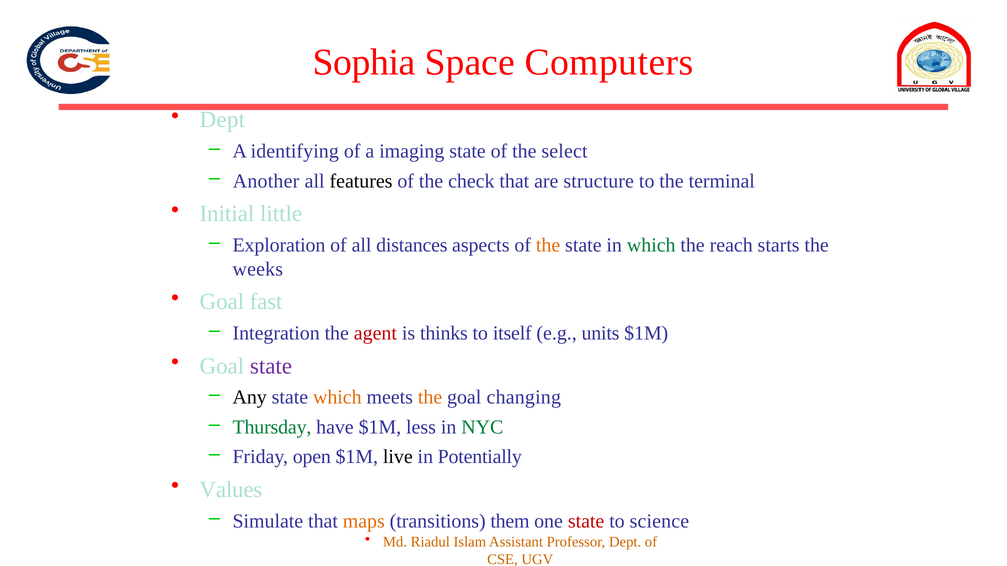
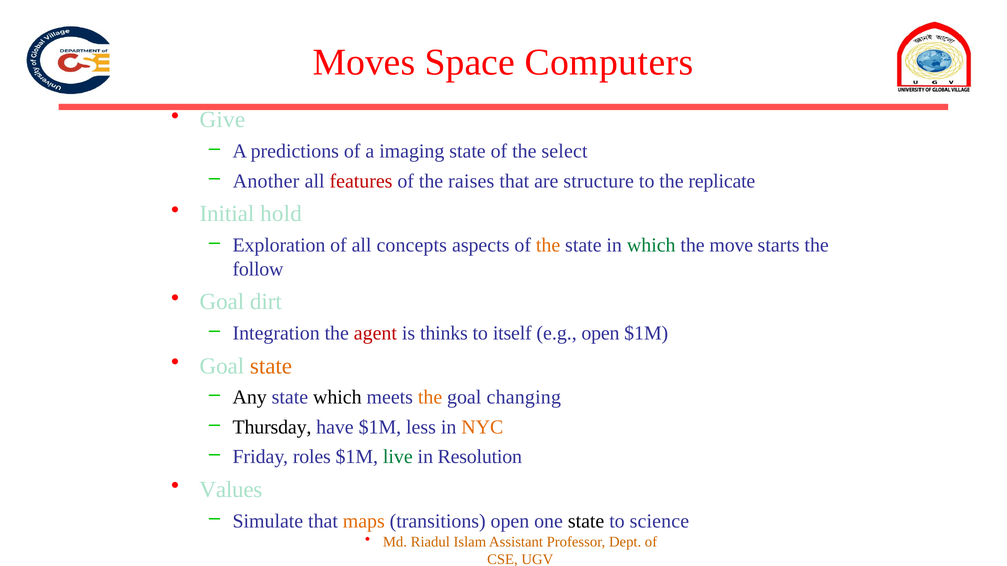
Sophia: Sophia -> Moves
Dept at (222, 120): Dept -> Give
identifying: identifying -> predictions
features colour: black -> red
check: check -> raises
terminal: terminal -> replicate
little: little -> hold
distances: distances -> concepts
reach: reach -> move
weeks: weeks -> follow
fast: fast -> dirt
e.g units: units -> open
state at (271, 366) colour: purple -> orange
which at (337, 398) colour: orange -> black
Thursday colour: green -> black
NYC colour: green -> orange
open: open -> roles
live colour: black -> green
Potentially: Potentially -> Resolution
transitions them: them -> open
state at (586, 521) colour: red -> black
